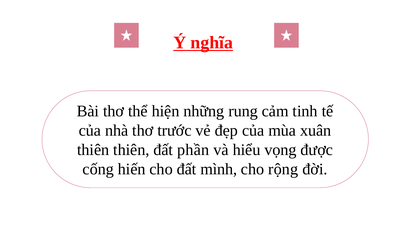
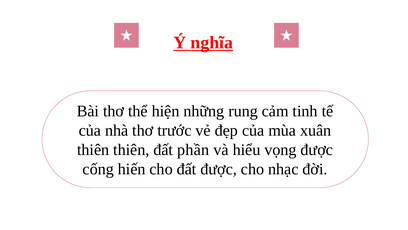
đất mình: mình -> được
rộng: rộng -> nhạc
